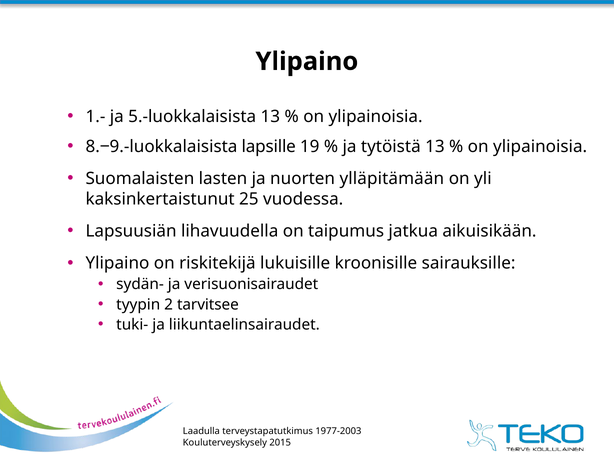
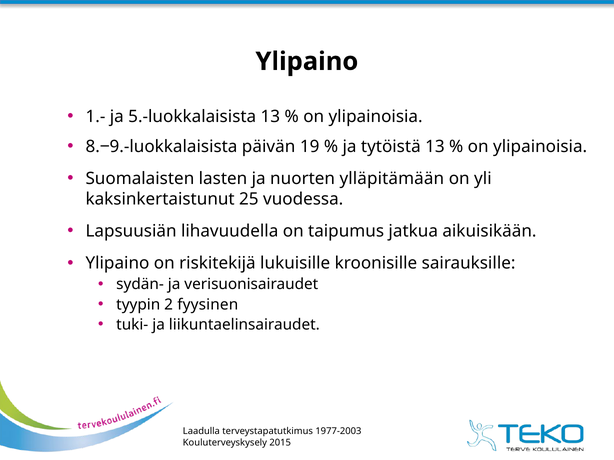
lapsille: lapsille -> päivän
tarvitsee: tarvitsee -> fyysinen
